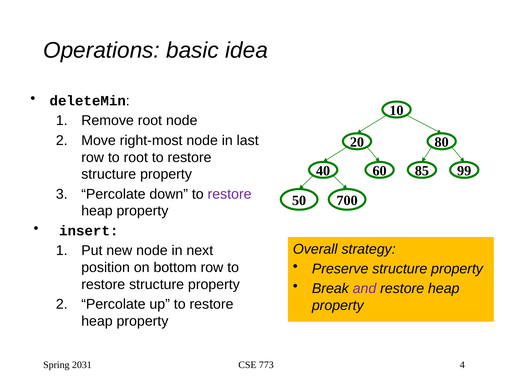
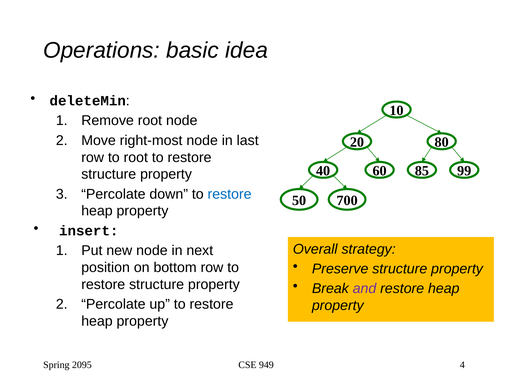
restore at (230, 194) colour: purple -> blue
2031: 2031 -> 2095
773: 773 -> 949
